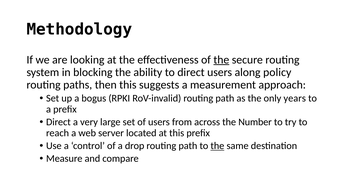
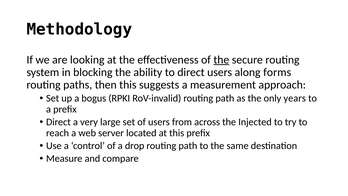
policy: policy -> forms
Number: Number -> Injected
the at (217, 146) underline: present -> none
